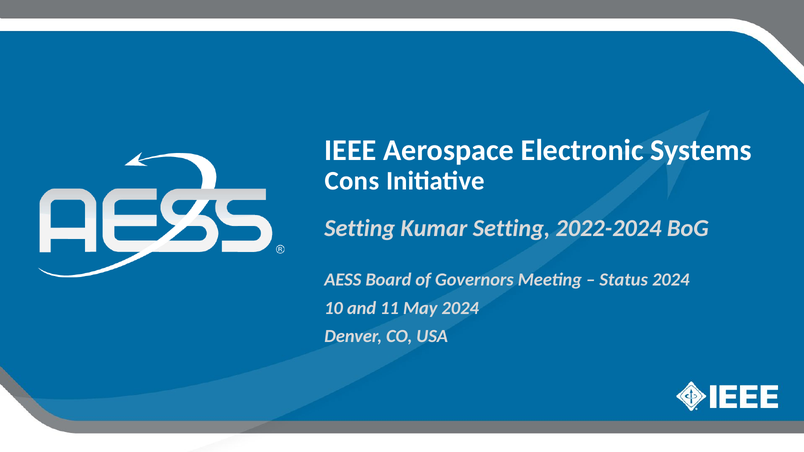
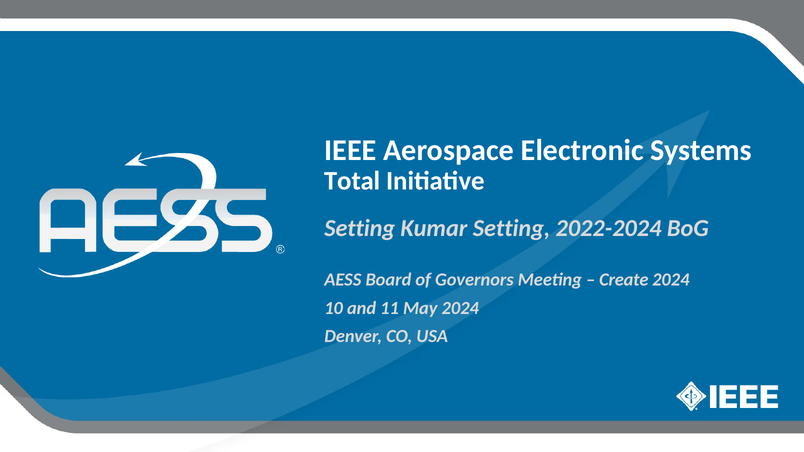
Cons: Cons -> Total
Status: Status -> Create
